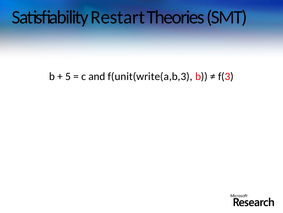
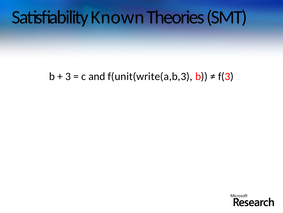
Restart: Restart -> Known
5: 5 -> 3
